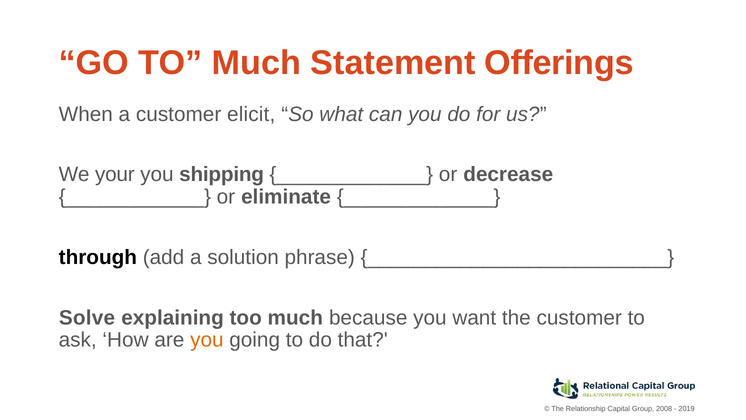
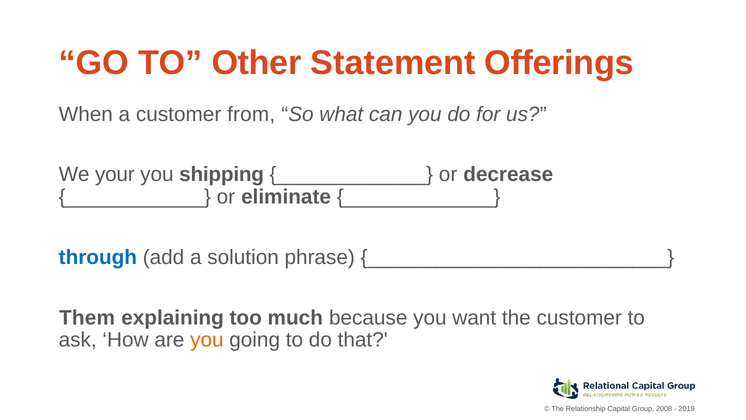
TO Much: Much -> Other
elicit: elicit -> from
through colour: black -> blue
Solve: Solve -> Them
